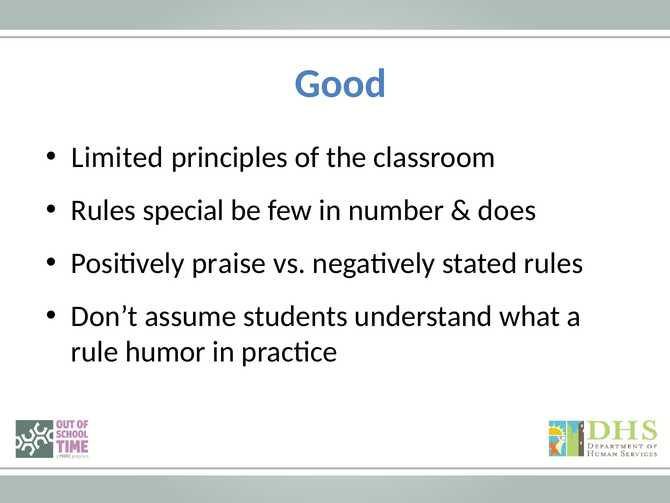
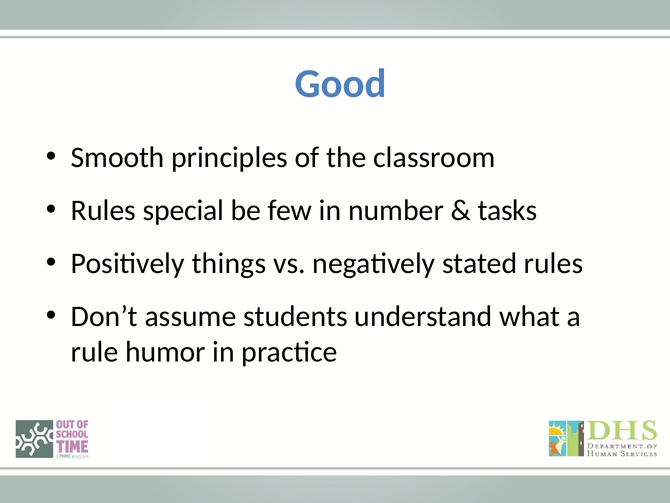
Limited: Limited -> Smooth
does: does -> tasks
praise: praise -> things
